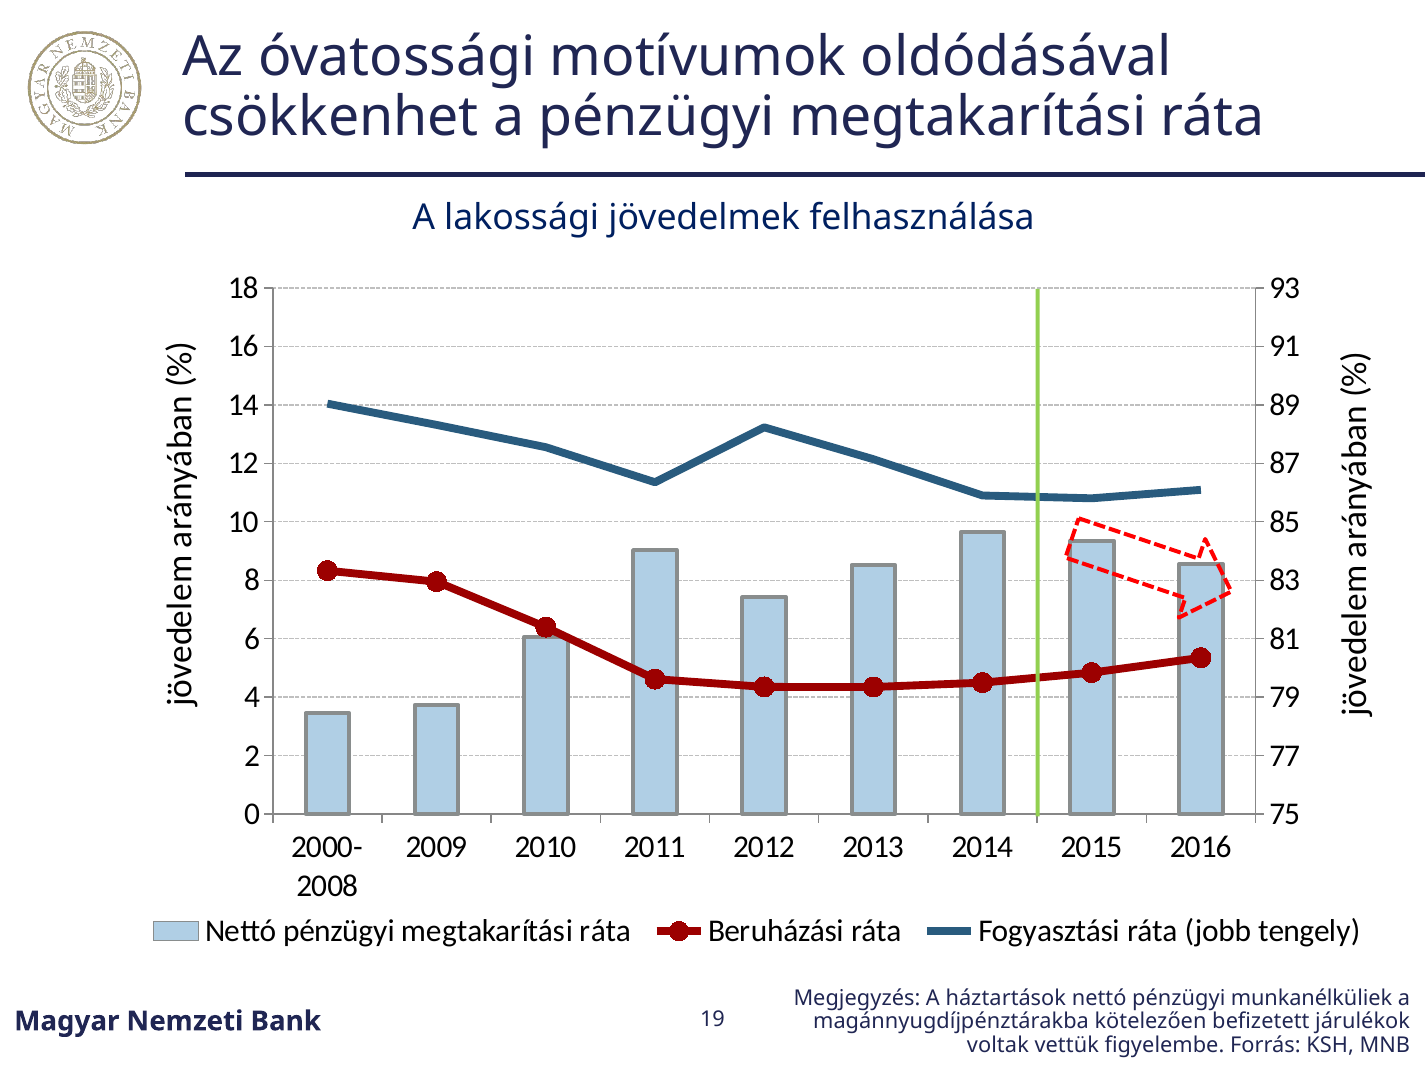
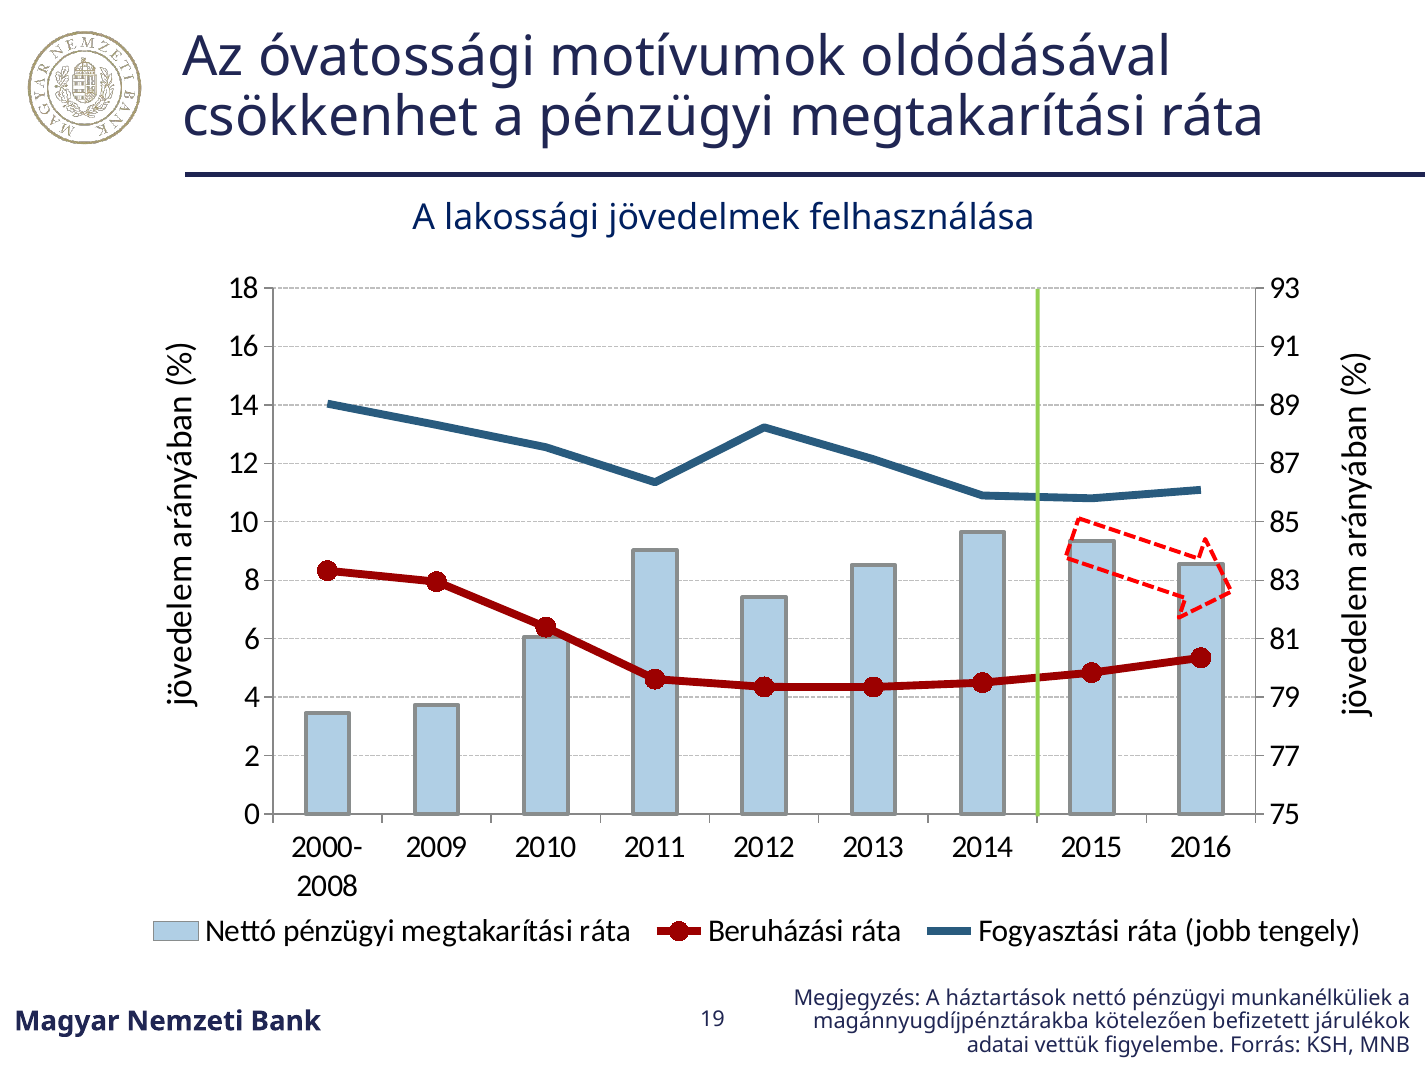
voltak: voltak -> adatai
